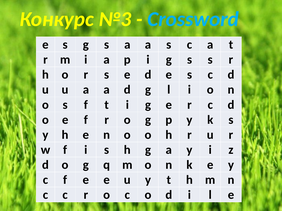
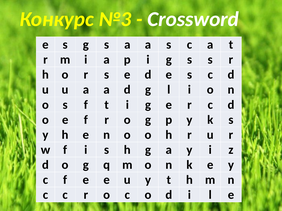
Crossword colour: light blue -> white
